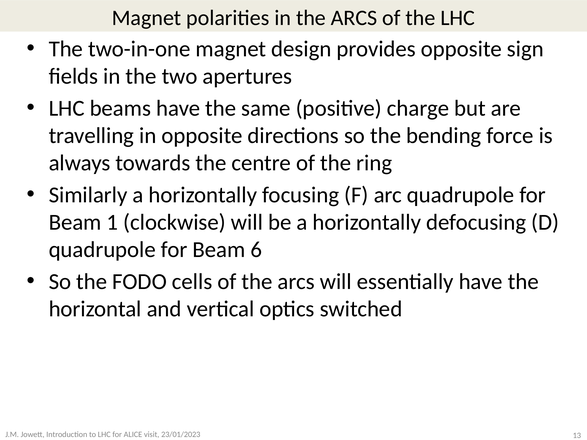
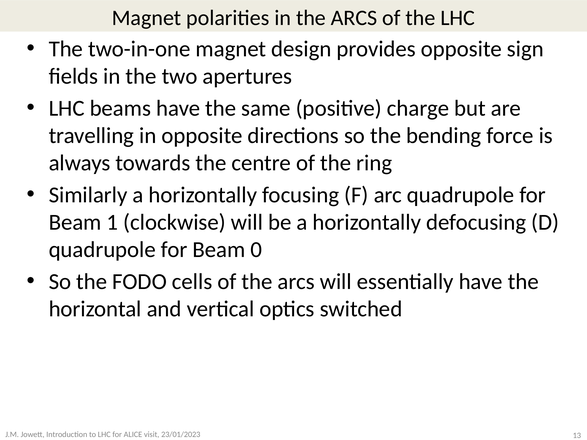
6: 6 -> 0
